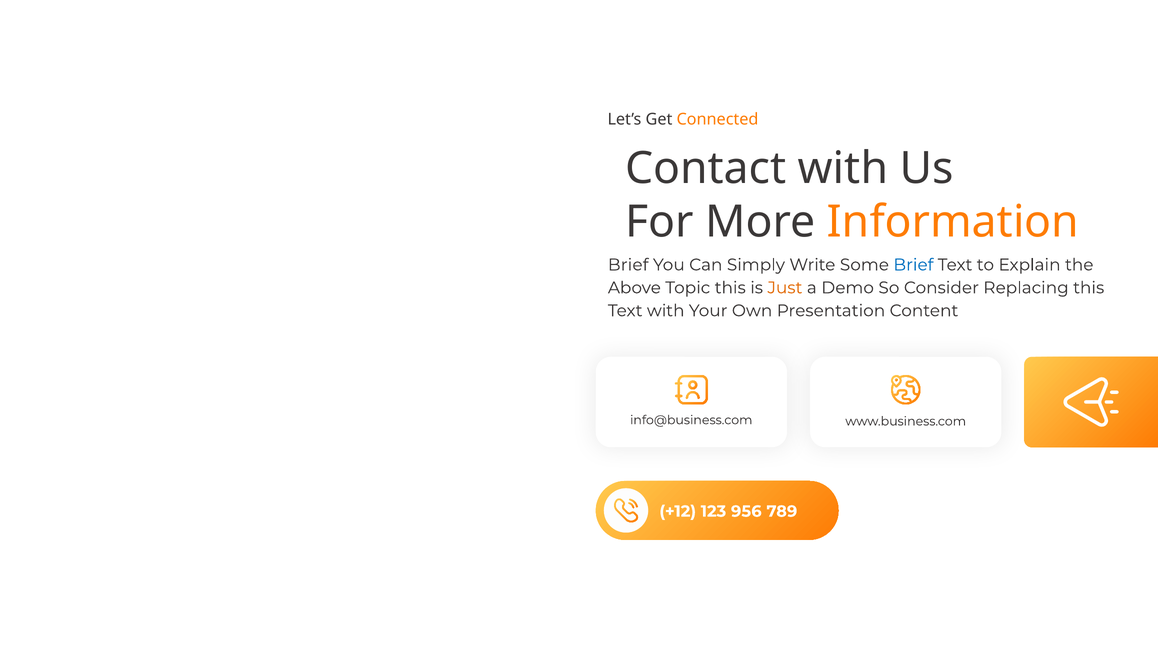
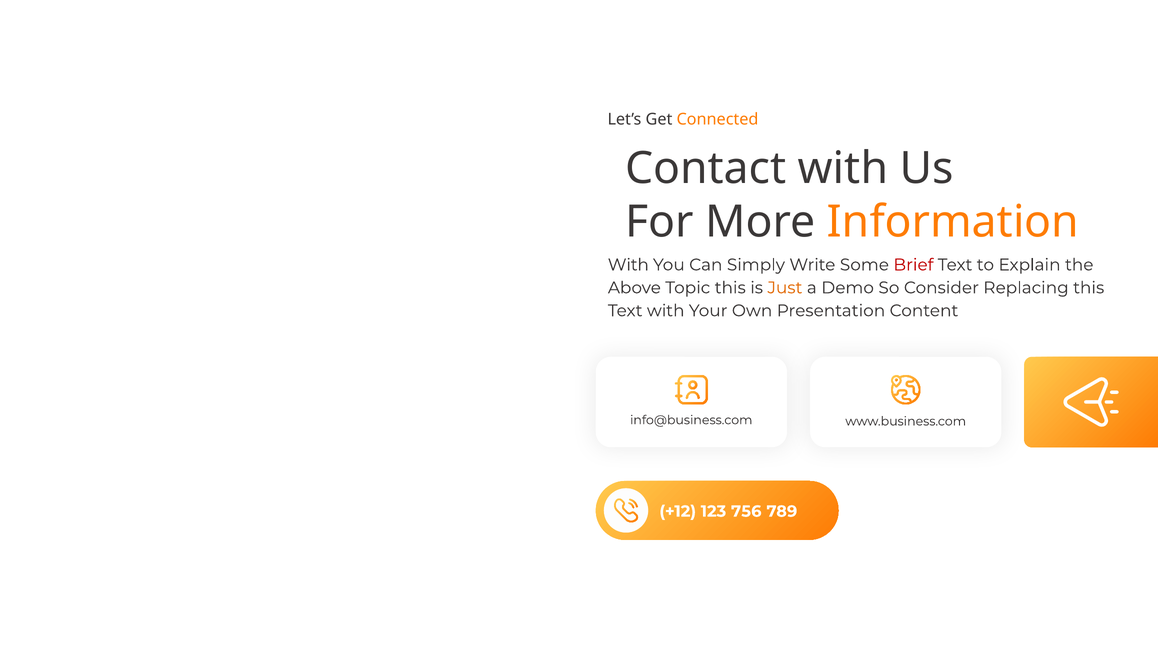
Brief at (628, 265): Brief -> With
Brief at (913, 265) colour: blue -> red
956: 956 -> 756
